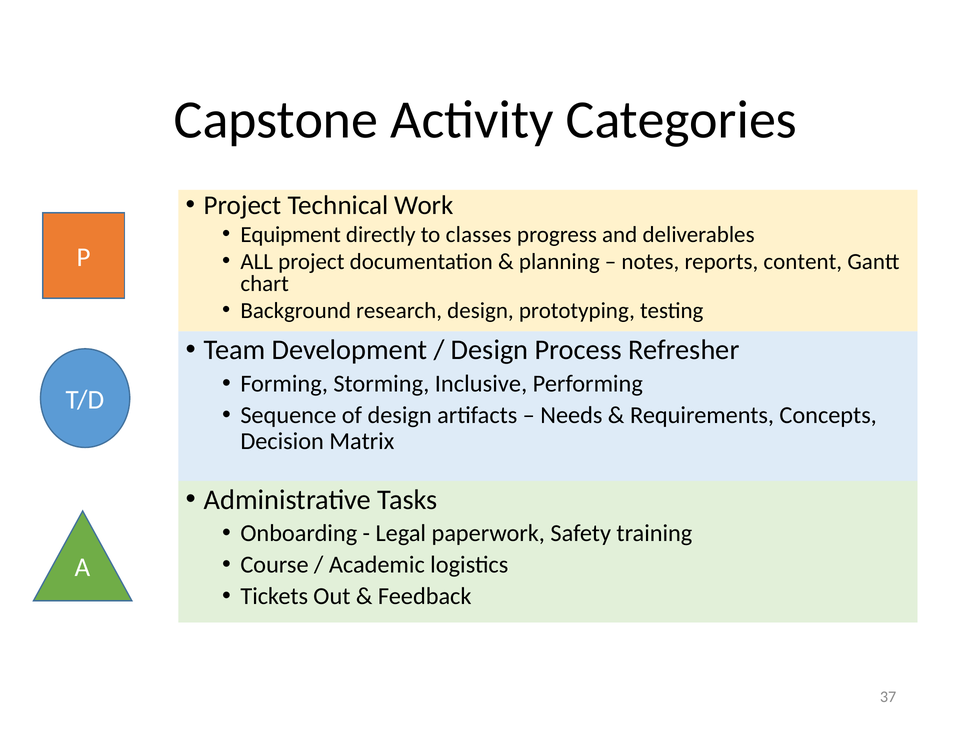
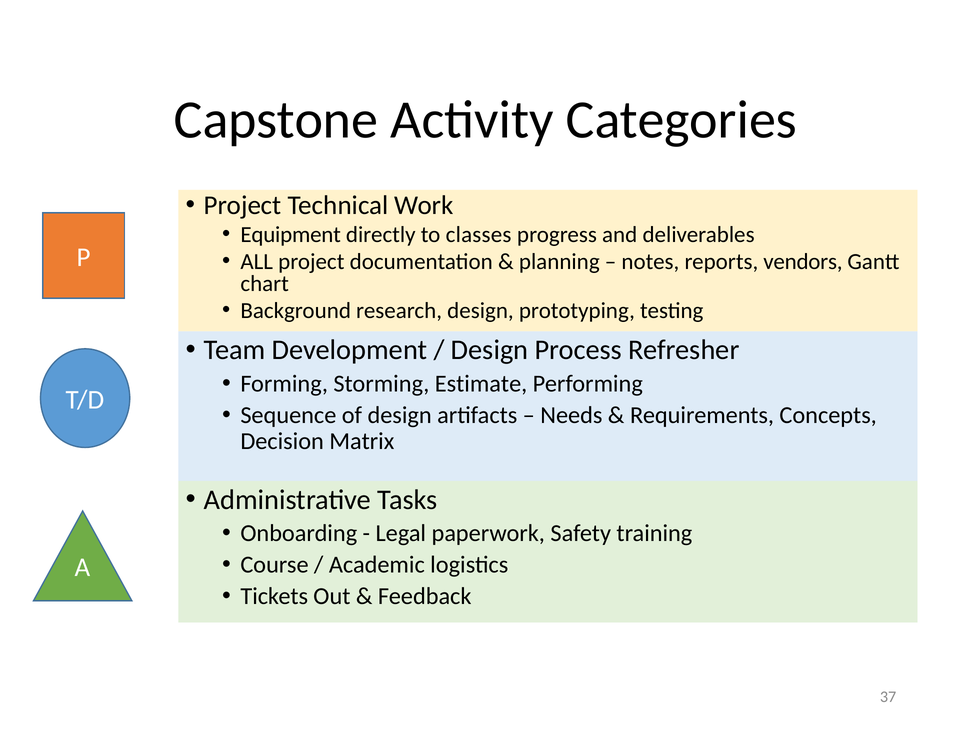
content: content -> vendors
Inclusive: Inclusive -> Estimate
